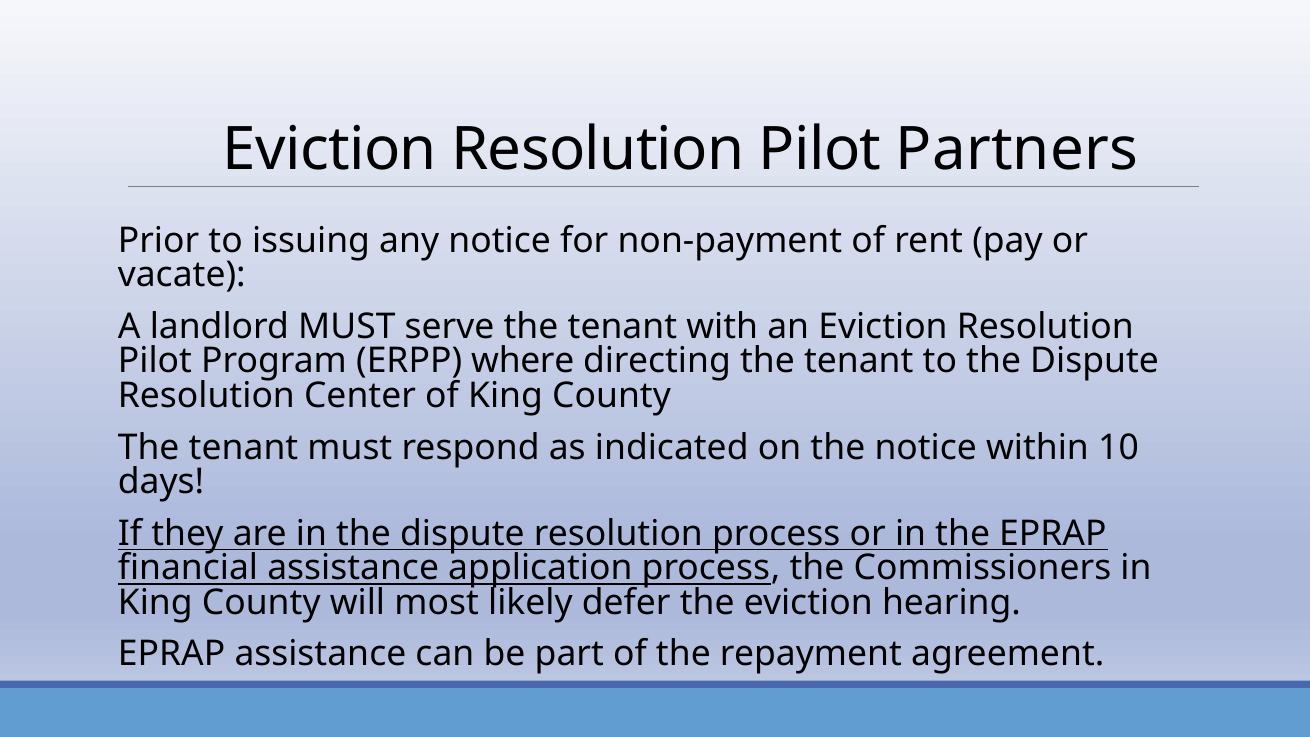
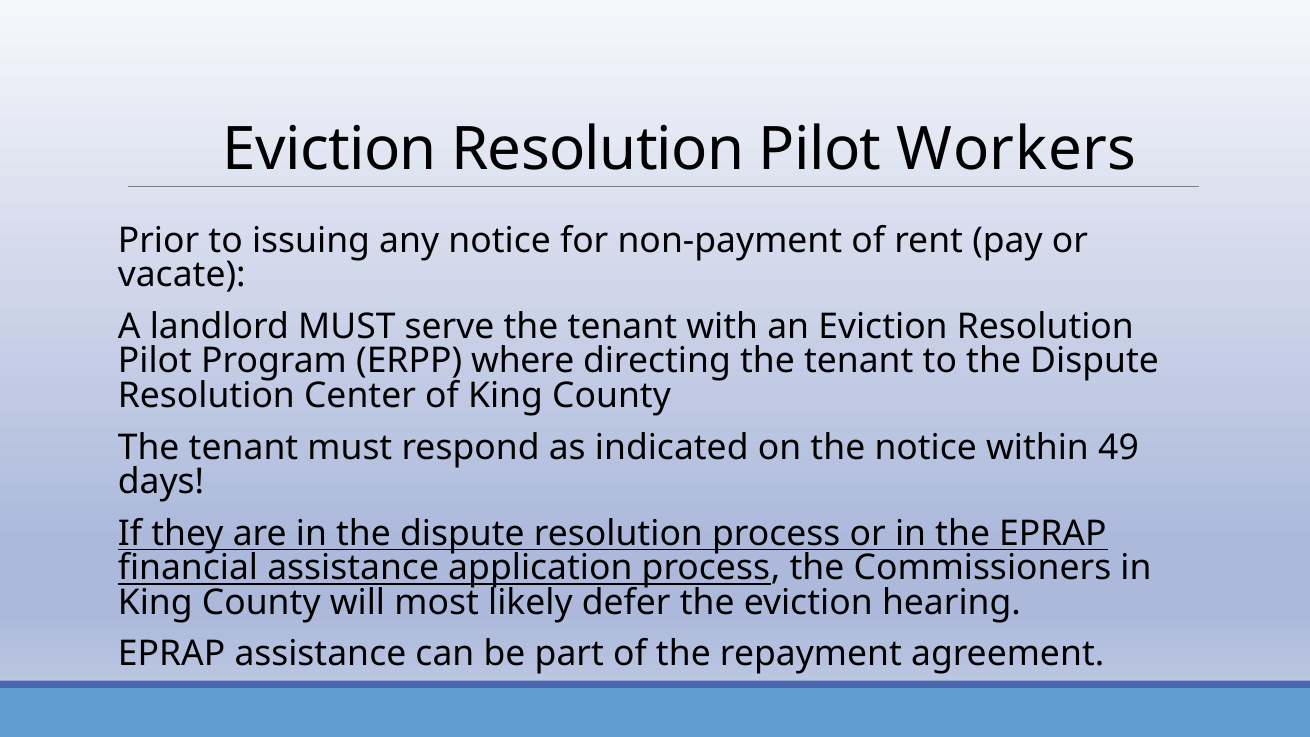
Partners: Partners -> Workers
10: 10 -> 49
